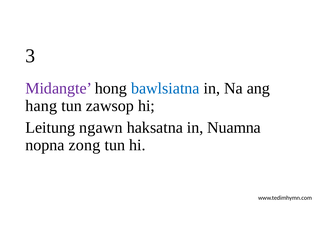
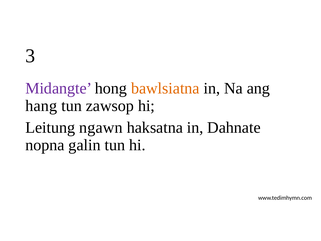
bawlsiatna colour: blue -> orange
Nuamna: Nuamna -> Dahnate
zong: zong -> galin
